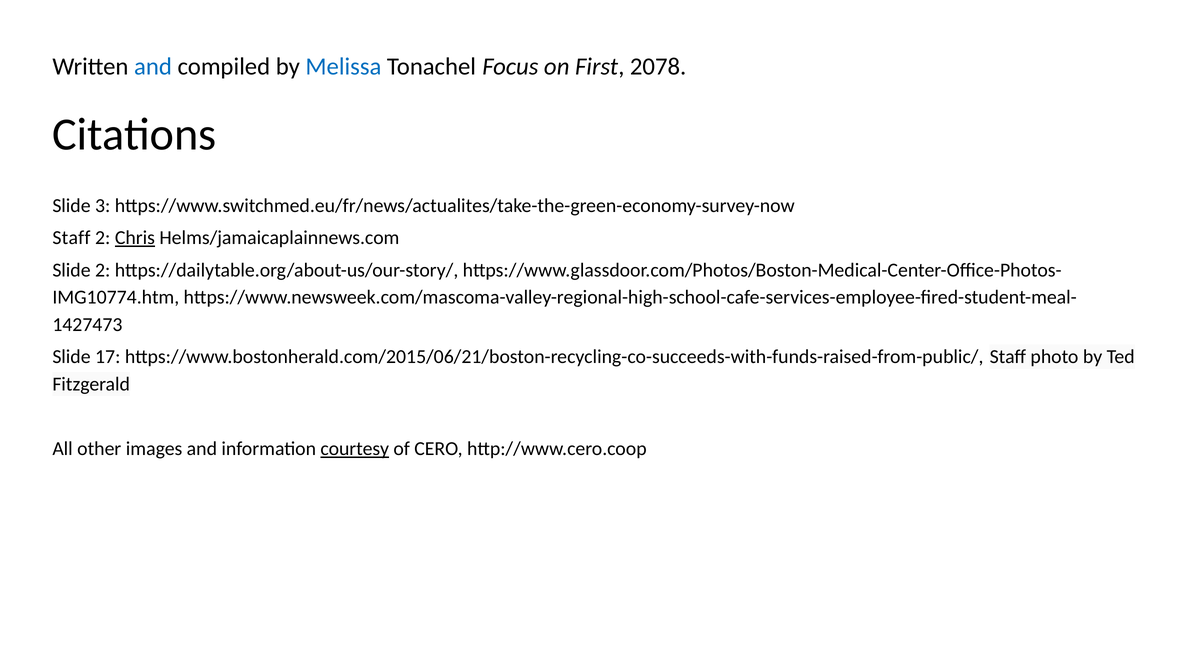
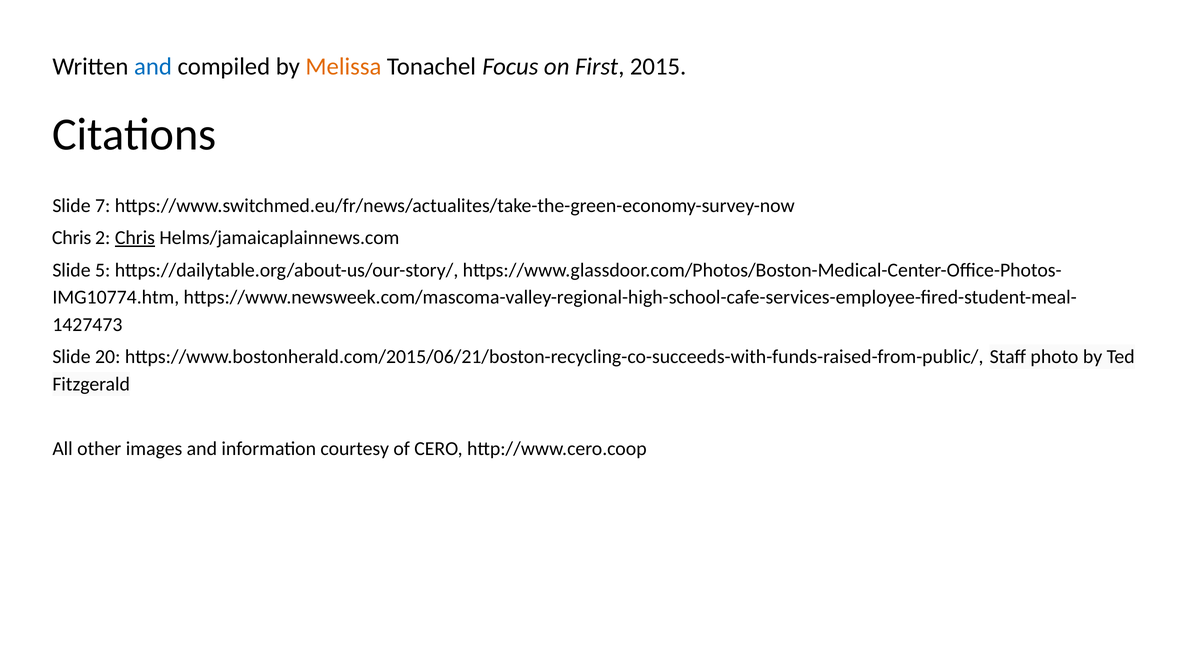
Melissa colour: blue -> orange
2078: 2078 -> 2015
3: 3 -> 7
Staff at (71, 238): Staff -> Chris
Slide 2: 2 -> 5
17: 17 -> 20
courtesy underline: present -> none
